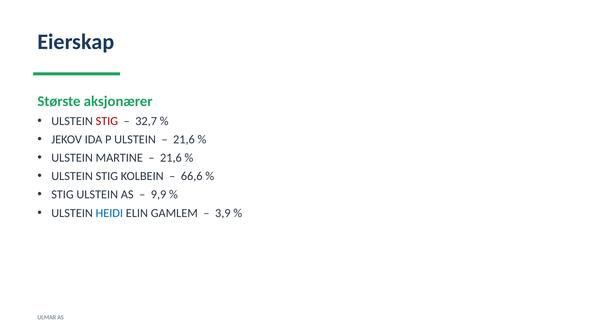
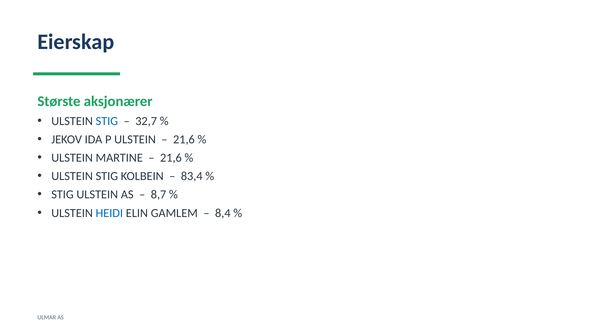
STIG at (107, 121) colour: red -> blue
66,6: 66,6 -> 83,4
9,9: 9,9 -> 8,7
3,9: 3,9 -> 8,4
